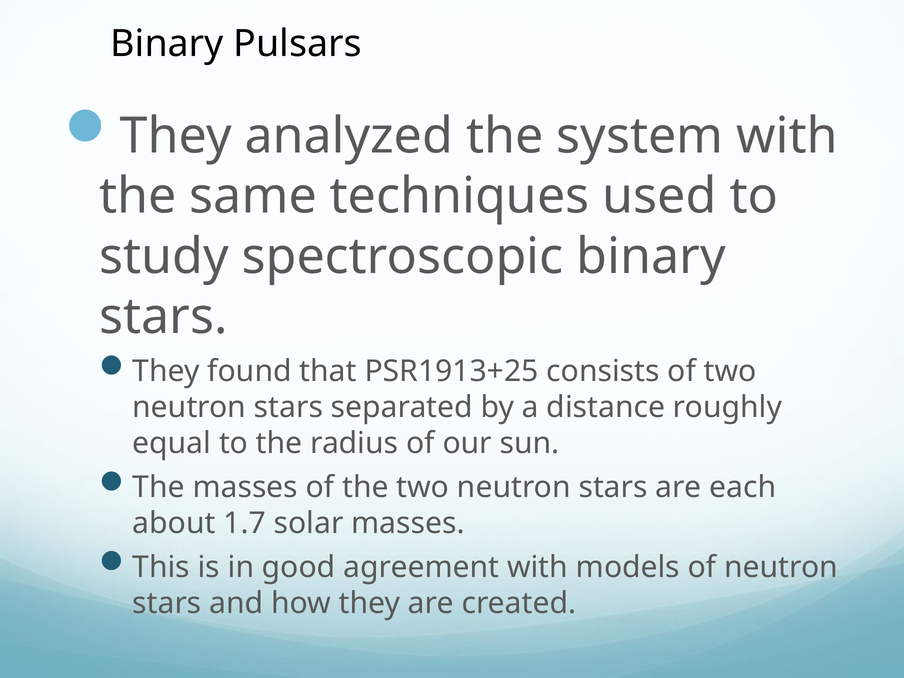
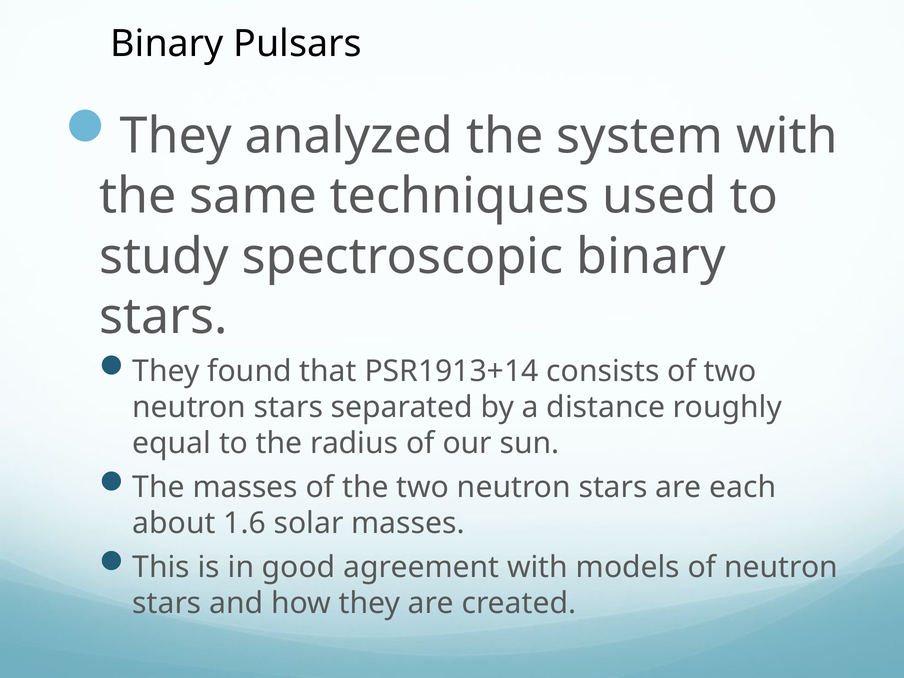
PSR1913+25: PSR1913+25 -> PSR1913+14
1.7: 1.7 -> 1.6
